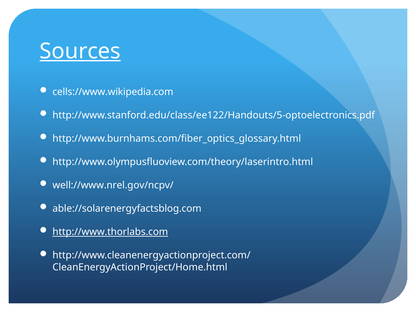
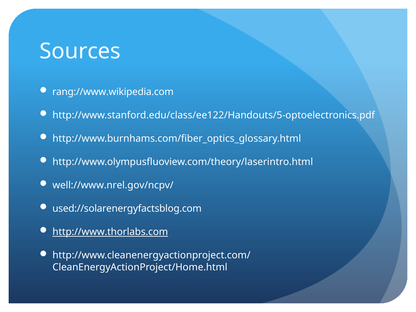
Sources underline: present -> none
cells://www.wikipedia.com: cells://www.wikipedia.com -> rang://www.wikipedia.com
able://solarenergyfactsblog.com: able://solarenergyfactsblog.com -> used://solarenergyfactsblog.com
